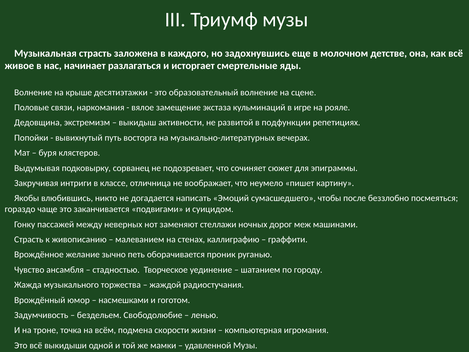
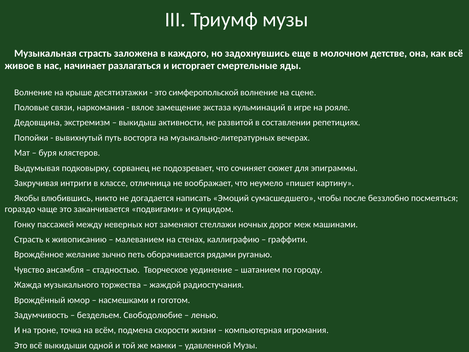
образовательный: образовательный -> симферопольской
подфункции: подфункции -> составлении
проник: проник -> рядами
